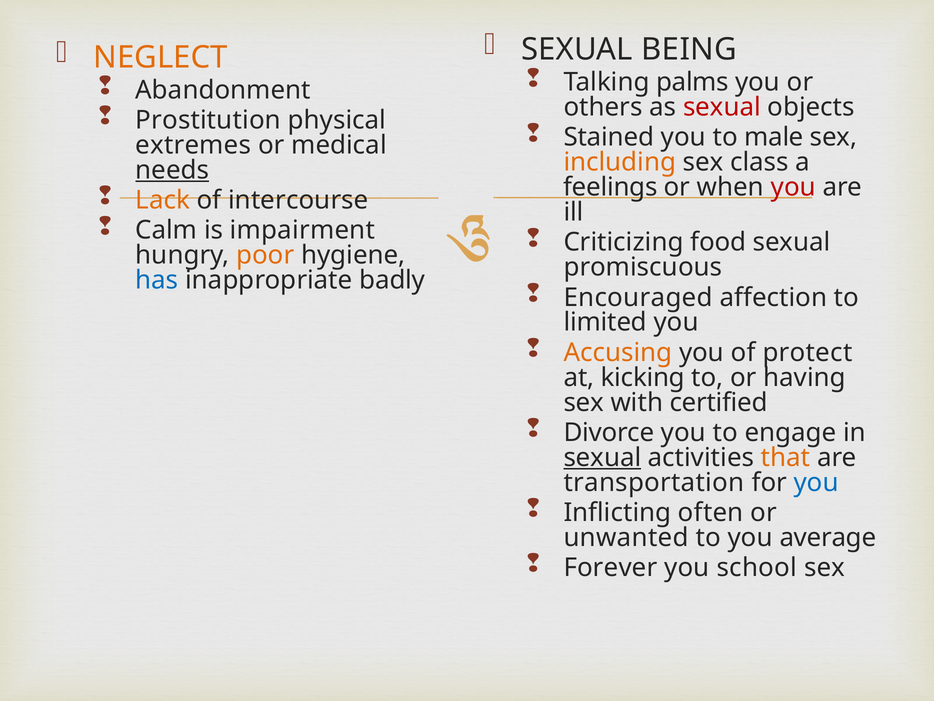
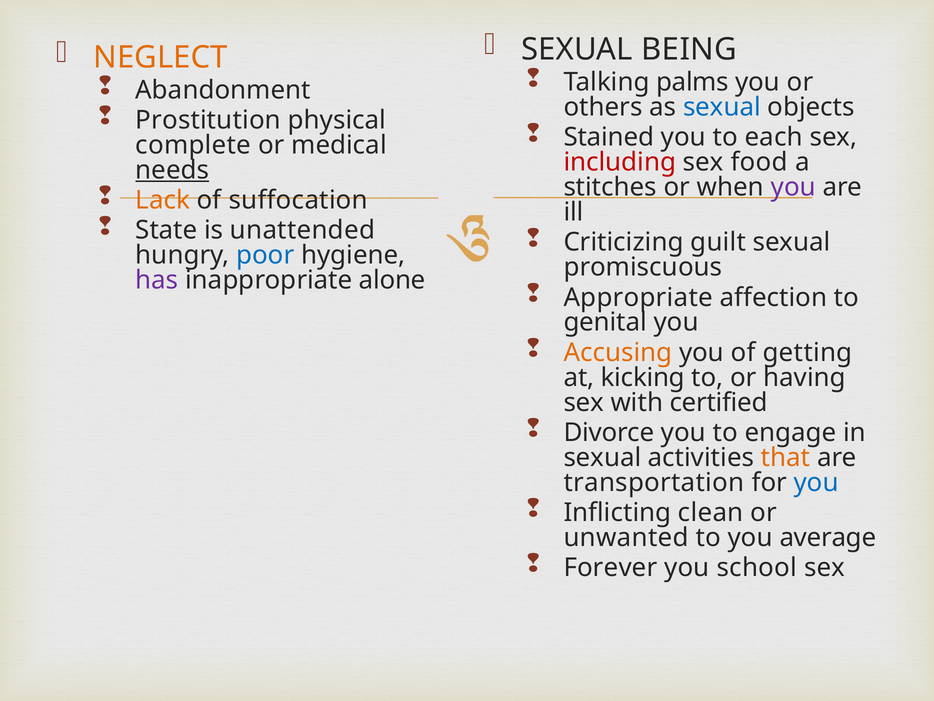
sexual at (722, 107) colour: red -> blue
male: male -> each
extremes: extremes -> complete
including colour: orange -> red
class: class -> food
feelings: feelings -> stitches
you at (793, 187) colour: red -> purple
intercourse: intercourse -> suffocation
Calm: Calm -> State
impairment: impairment -> unattended
food: food -> guilt
poor colour: orange -> blue
has colour: blue -> purple
badly: badly -> alone
Encouraged: Encouraged -> Appropriate
limited: limited -> genital
protect: protect -> getting
sexual at (602, 457) underline: present -> none
often: often -> clean
